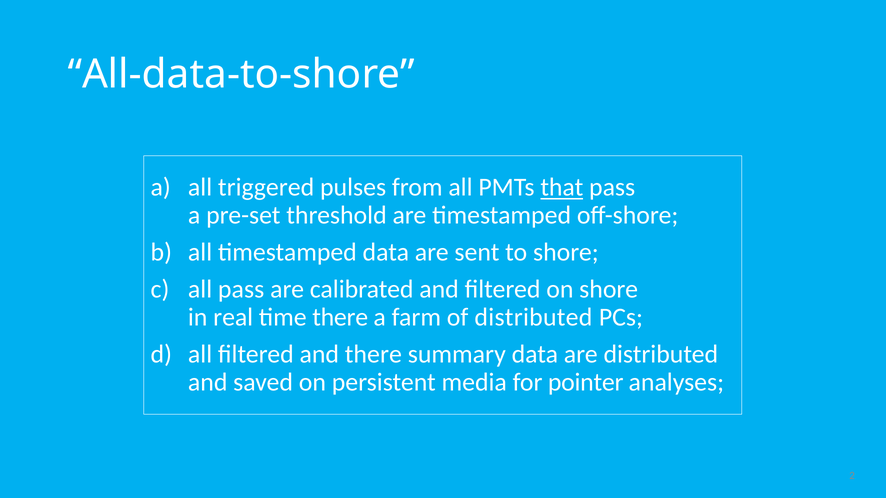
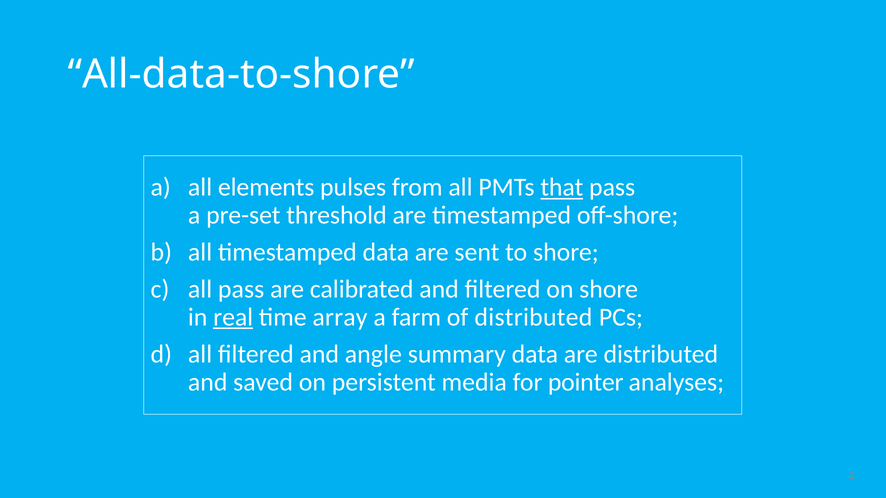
triggered: triggered -> elements
real underline: none -> present
time there: there -> array
and there: there -> angle
